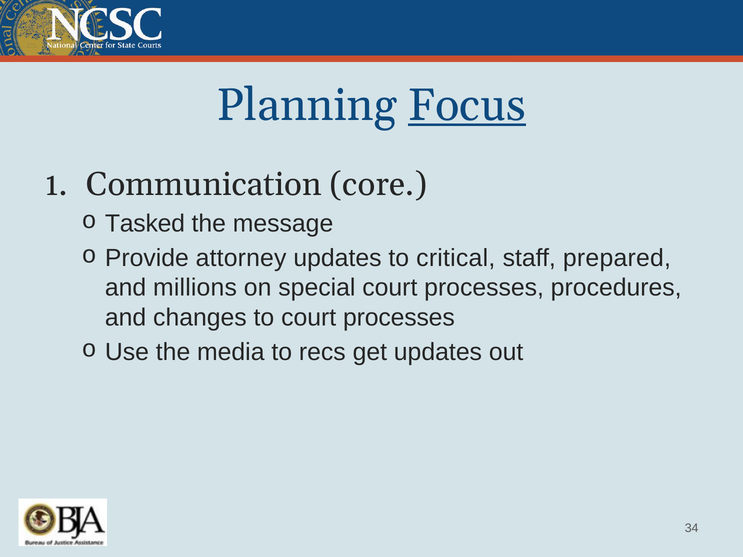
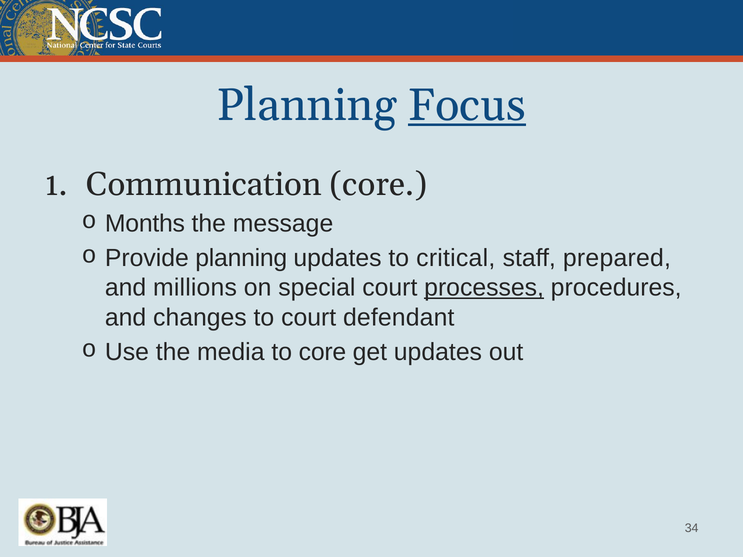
Tasked: Tasked -> Months
Provide attorney: attorney -> planning
processes at (484, 288) underline: none -> present
to court processes: processes -> defendant
to recs: recs -> core
